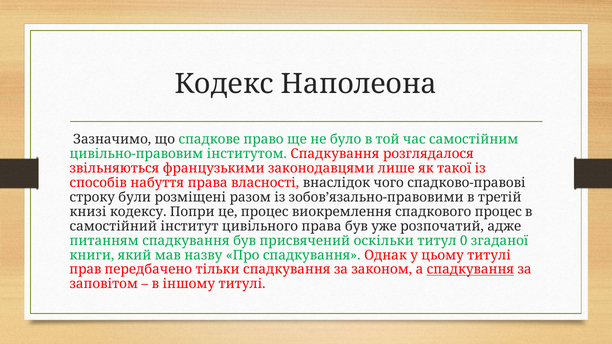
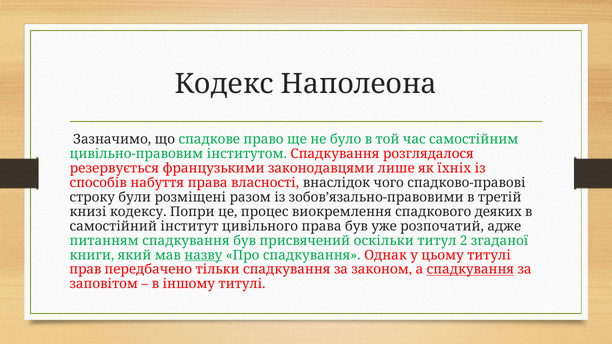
звільняються: звільняються -> резервується
такої: такої -> їхніх
спадкового процес: процес -> деяких
0: 0 -> 2
назву underline: none -> present
